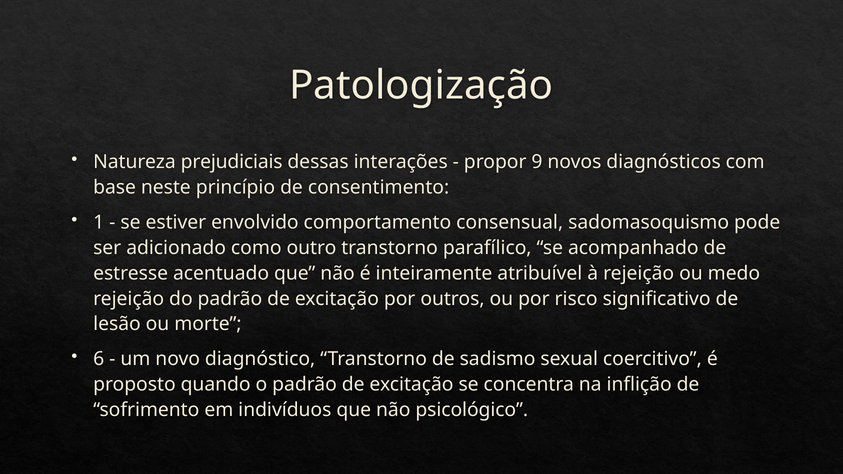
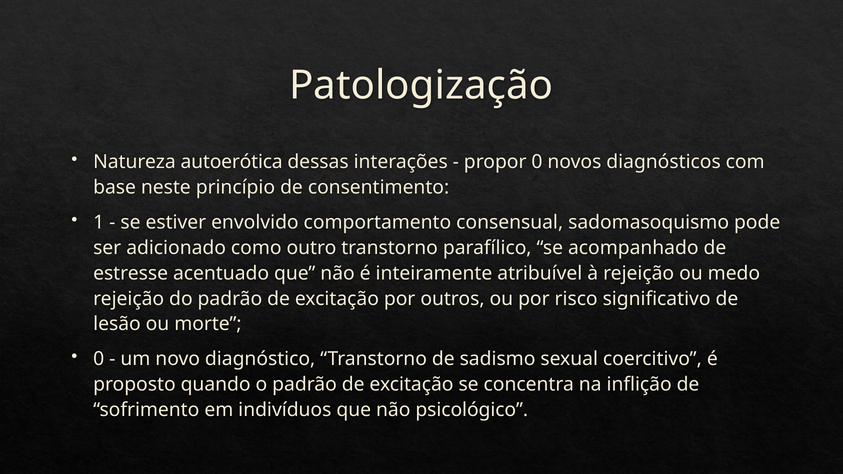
prejudiciais: prejudiciais -> autoerótica
propor 9: 9 -> 0
6 at (99, 359): 6 -> 0
